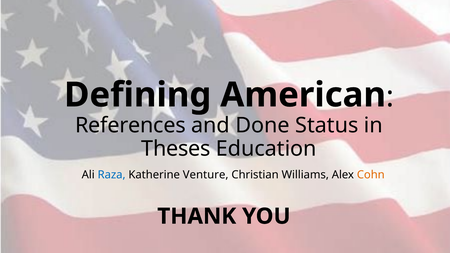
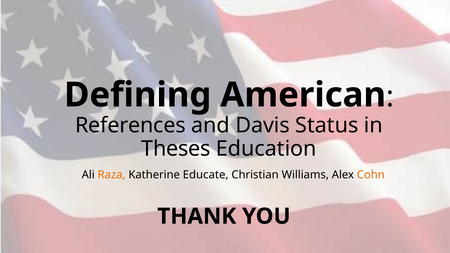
Done: Done -> Davis
Raza colour: blue -> orange
Venture: Venture -> Educate
